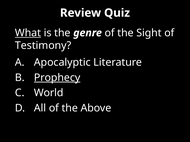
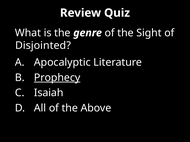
What underline: present -> none
Testimony: Testimony -> Disjointed
World: World -> Isaiah
